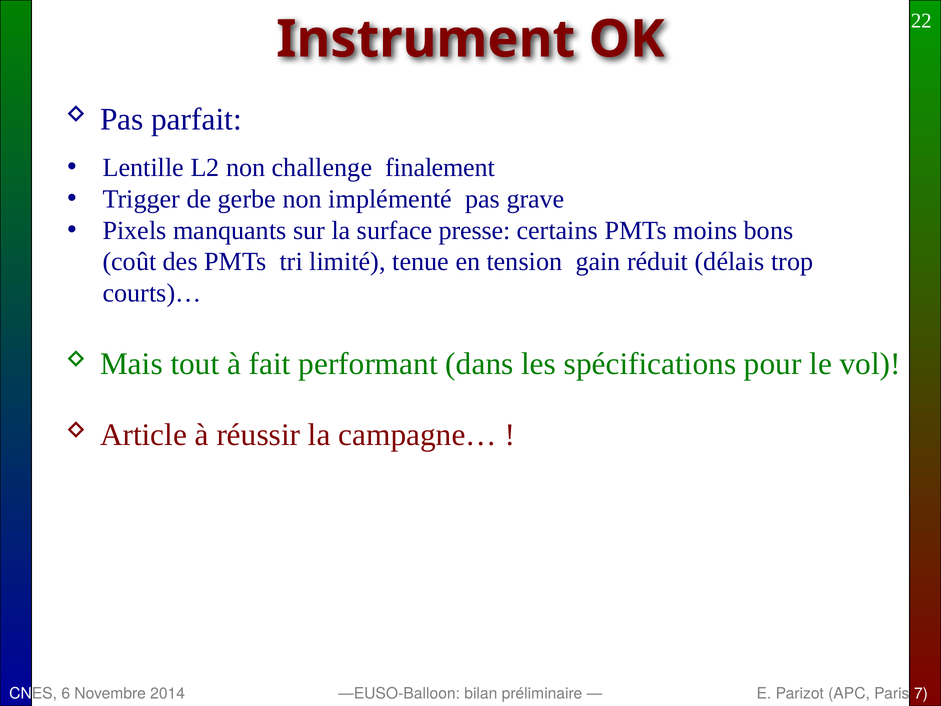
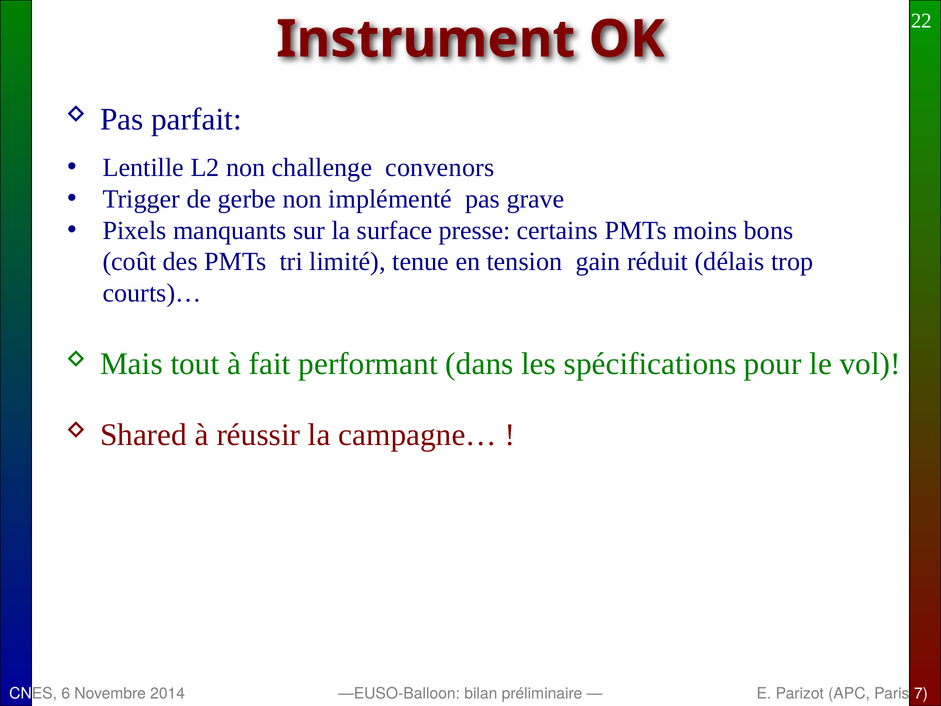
finalement: finalement -> convenors
Article: Article -> Shared
